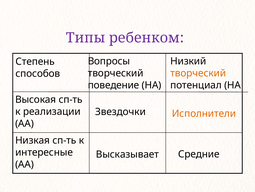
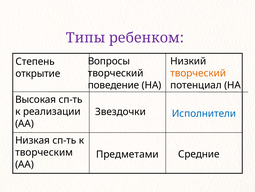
способов: способов -> открытие
Исполнители colour: orange -> blue
интересные: интересные -> творческим
Высказывает: Высказывает -> Предметами
